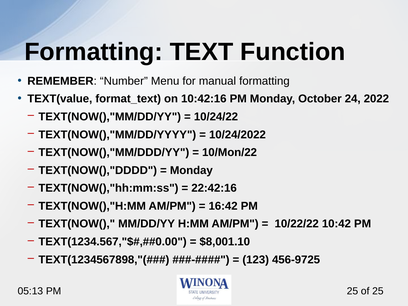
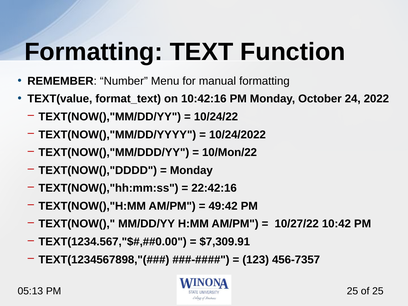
16:42: 16:42 -> 49:42
10/22/22: 10/22/22 -> 10/27/22
$8,001.10: $8,001.10 -> $7,309.91
456-9725: 456-9725 -> 456-7357
